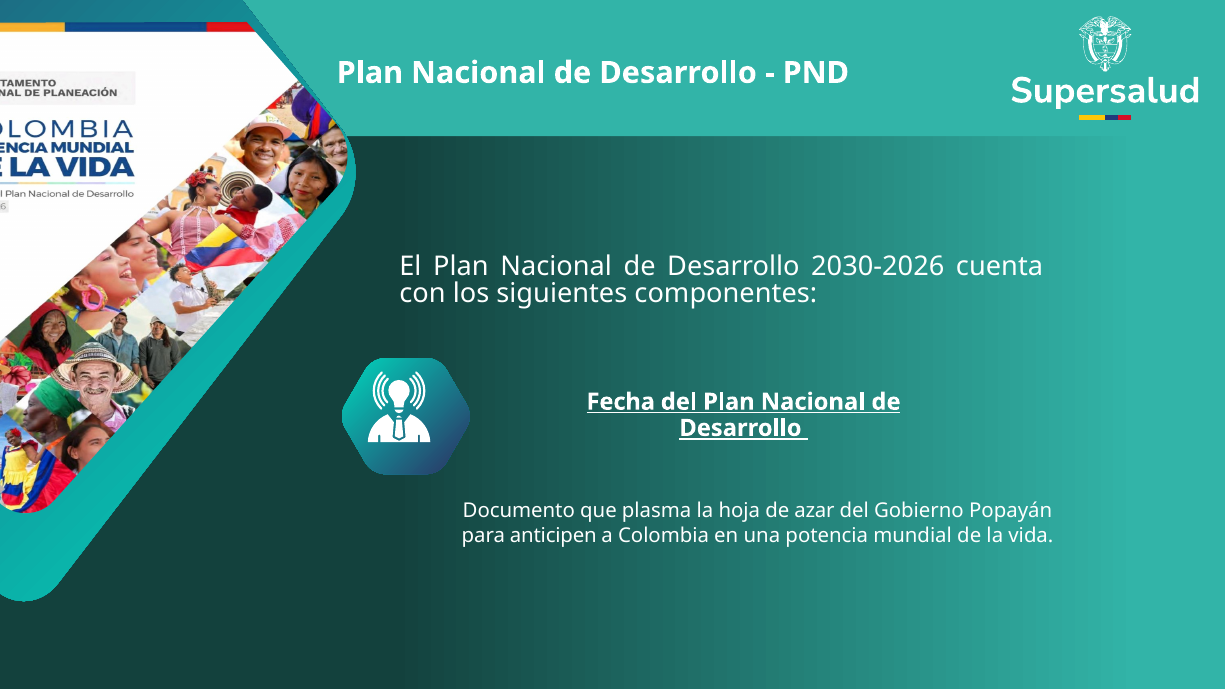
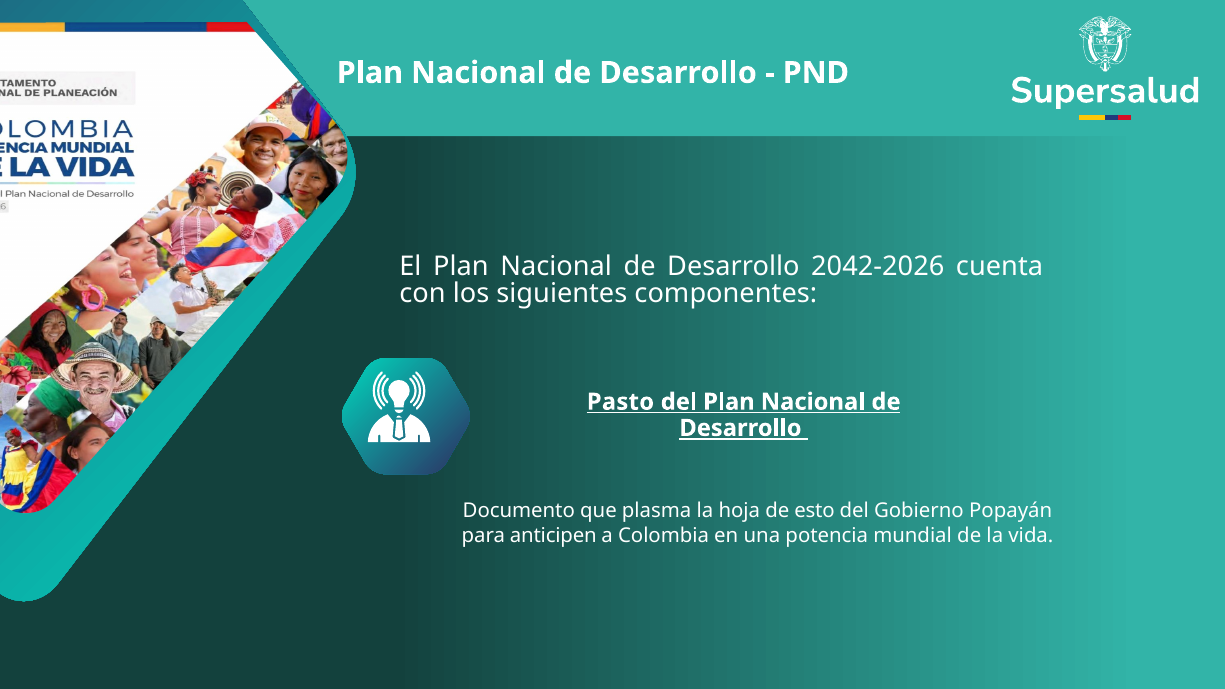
2030-2026: 2030-2026 -> 2042-2026
Fecha: Fecha -> Pasto
azar: azar -> esto
